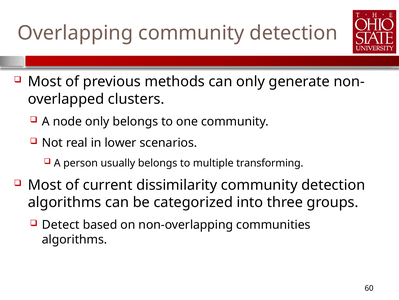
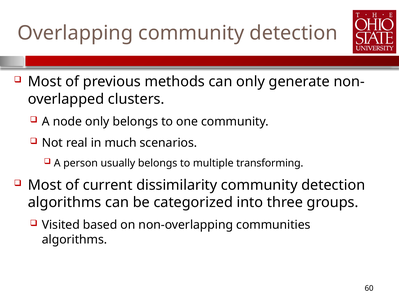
lower: lower -> much
Detect: Detect -> Visited
